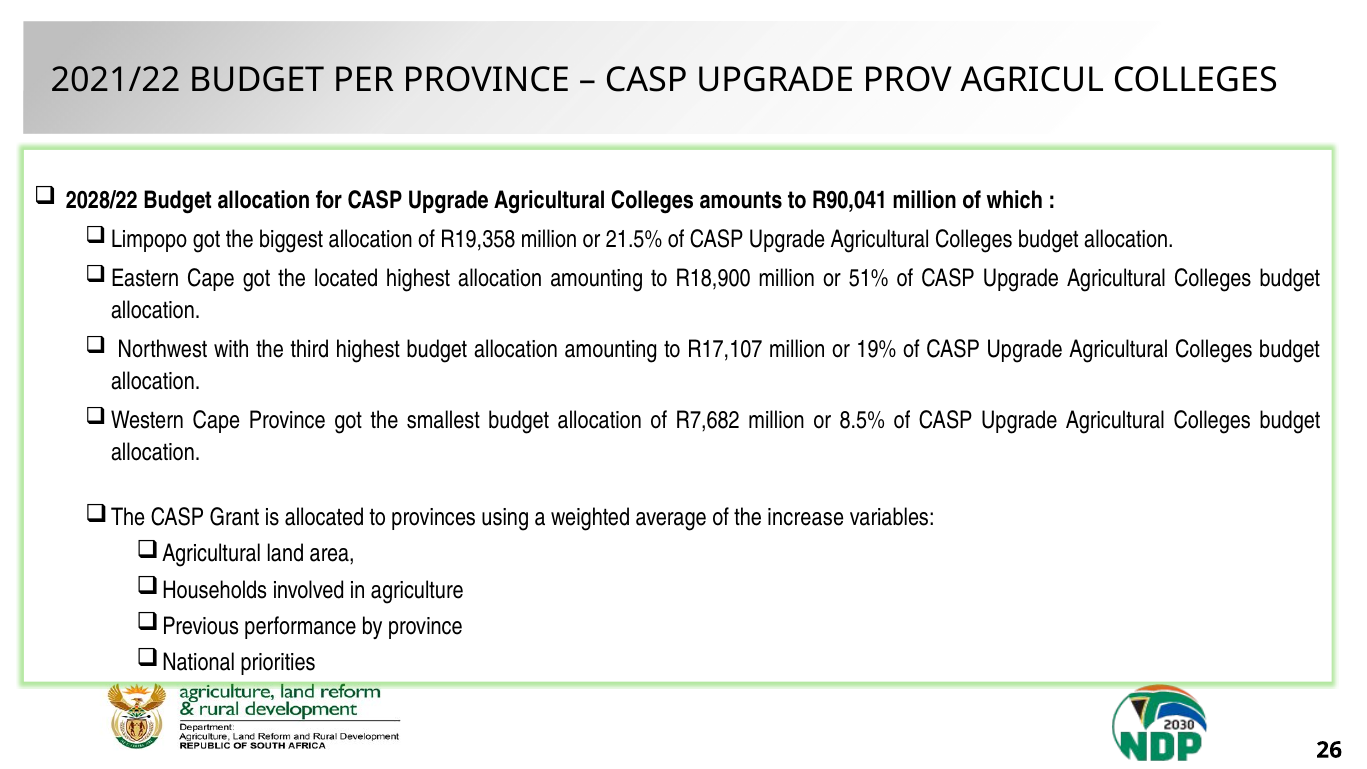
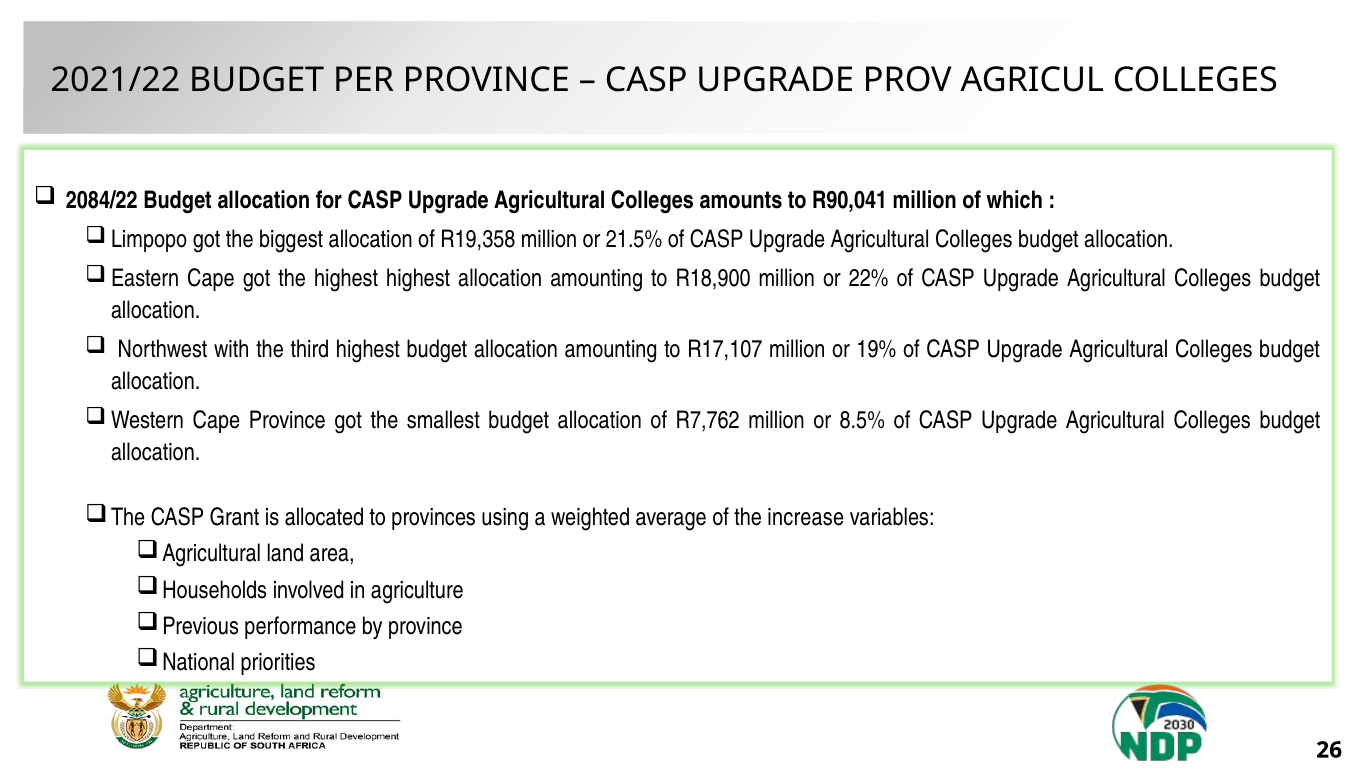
2028/22: 2028/22 -> 2084/22
the located: located -> highest
51%: 51% -> 22%
R7,682: R7,682 -> R7,762
